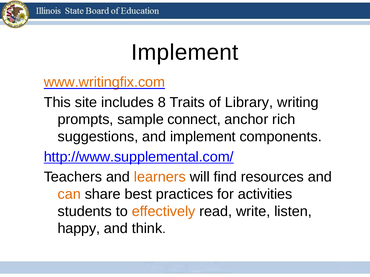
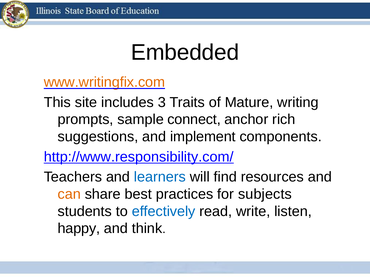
Implement at (185, 52): Implement -> Embedded
8: 8 -> 3
Library: Library -> Mature
http://www.supplemental.com/: http://www.supplemental.com/ -> http://www.responsibility.com/
learners colour: orange -> blue
activities: activities -> subjects
effectively colour: orange -> blue
